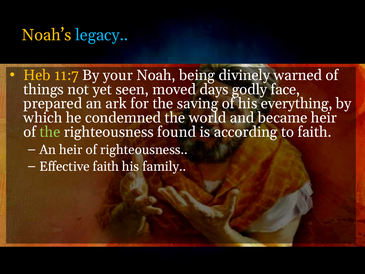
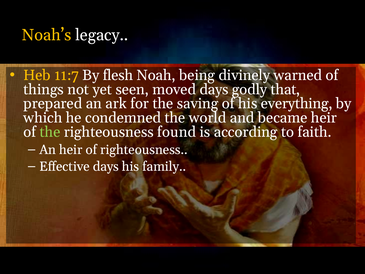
legacy colour: light blue -> white
your: your -> flesh
face: face -> that
Effective faith: faith -> days
